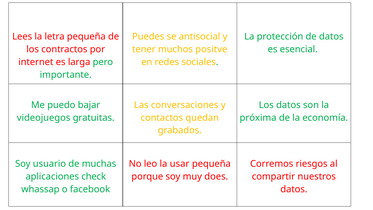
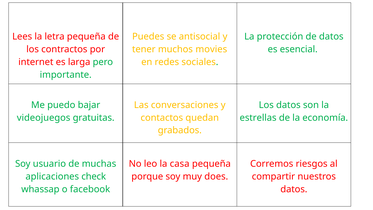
positve: positve -> movies
próxima: próxima -> estrellas
usar: usar -> casa
